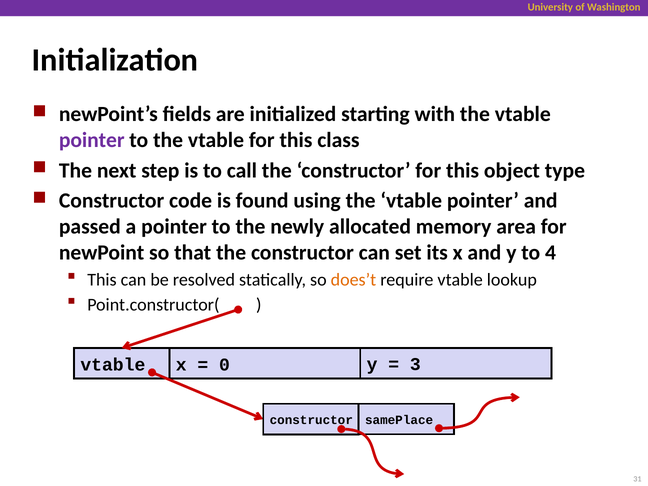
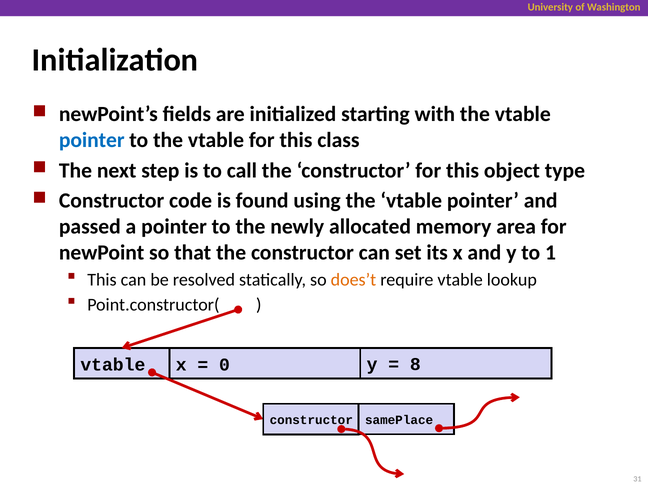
pointer at (92, 140) colour: purple -> blue
4: 4 -> 1
3: 3 -> 8
